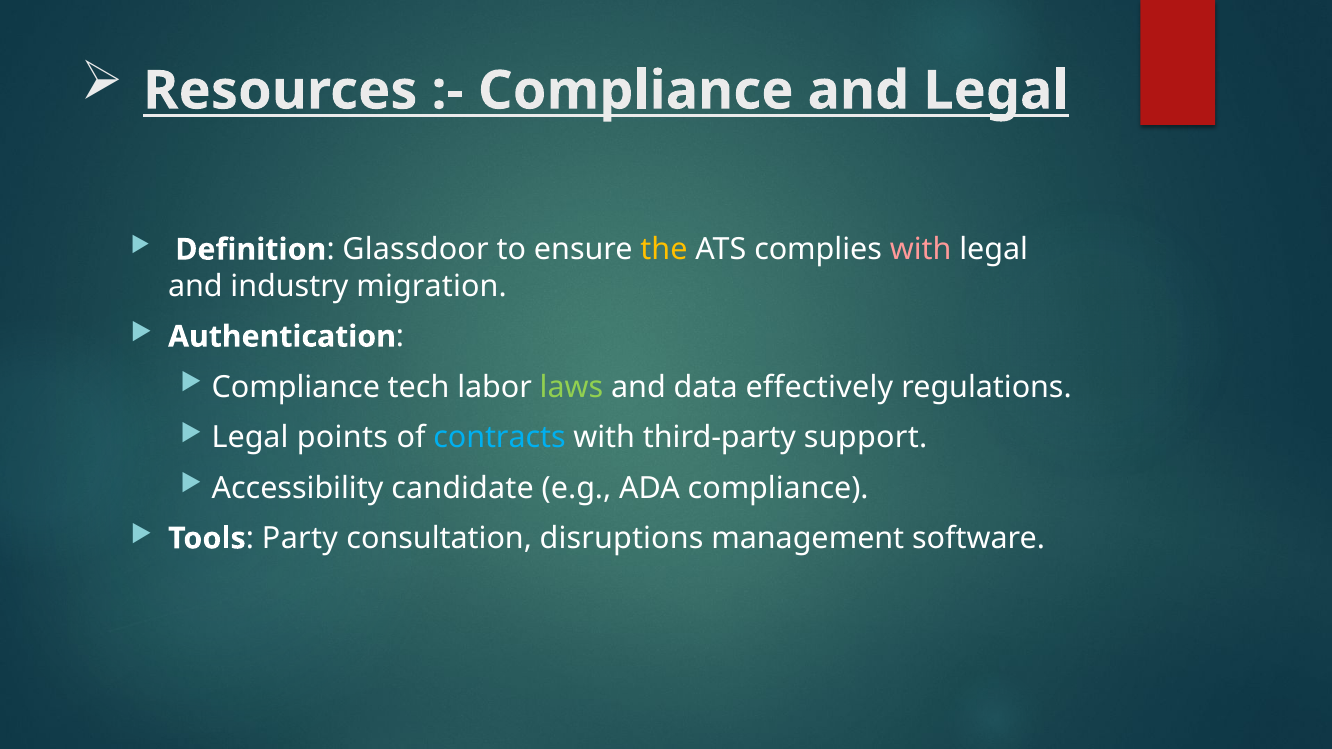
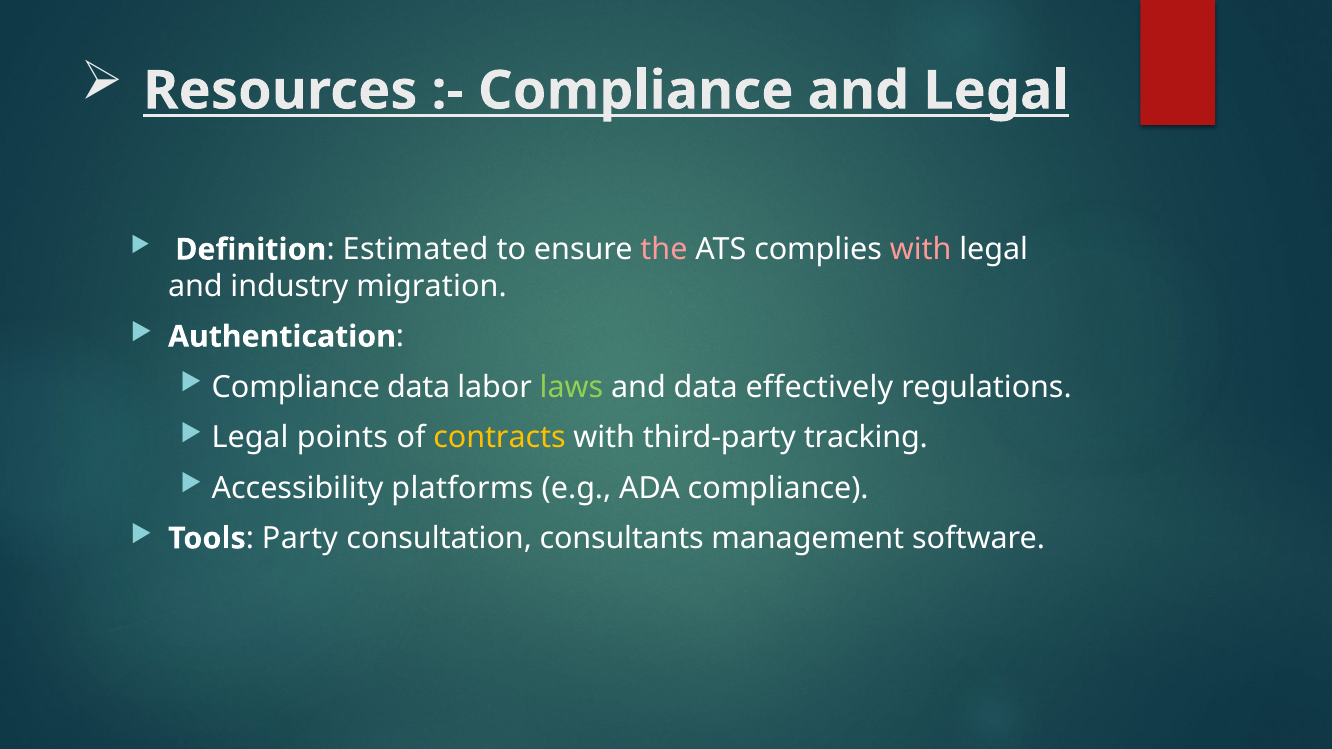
Glassdoor: Glassdoor -> Estimated
the colour: yellow -> pink
Compliance tech: tech -> data
contracts colour: light blue -> yellow
support: support -> tracking
candidate: candidate -> platforms
disruptions: disruptions -> consultants
